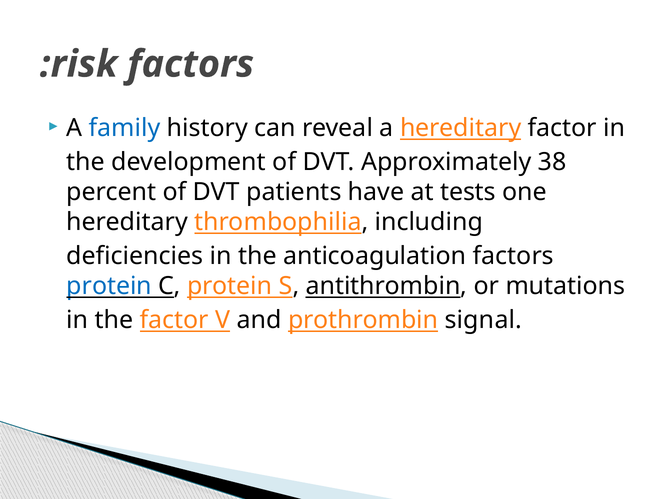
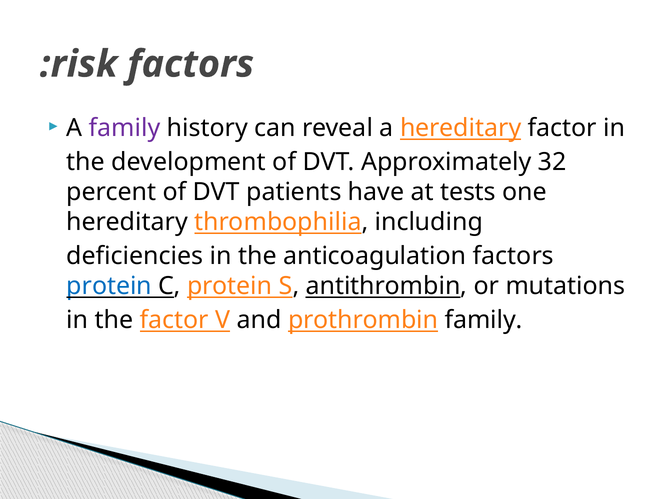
family at (125, 128) colour: blue -> purple
38: 38 -> 32
prothrombin signal: signal -> family
